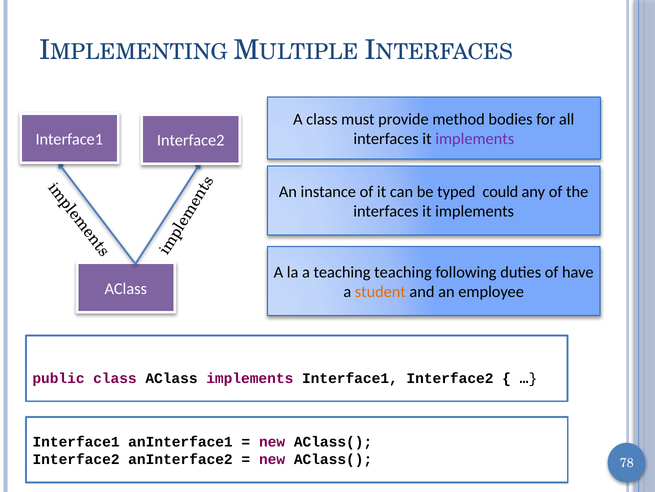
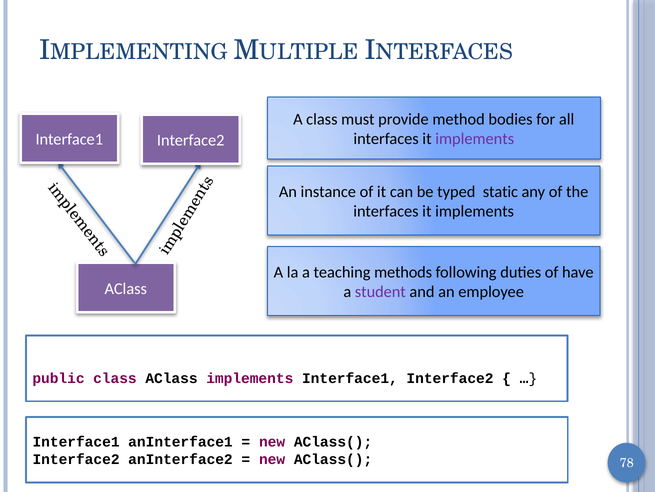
could: could -> static
teaching teaching: teaching -> methods
student colour: orange -> purple
